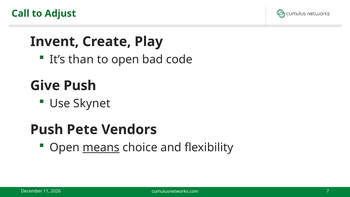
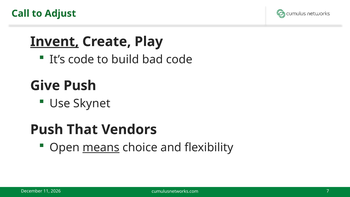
Invent underline: none -> present
It’s than: than -> code
to open: open -> build
Pete: Pete -> That
